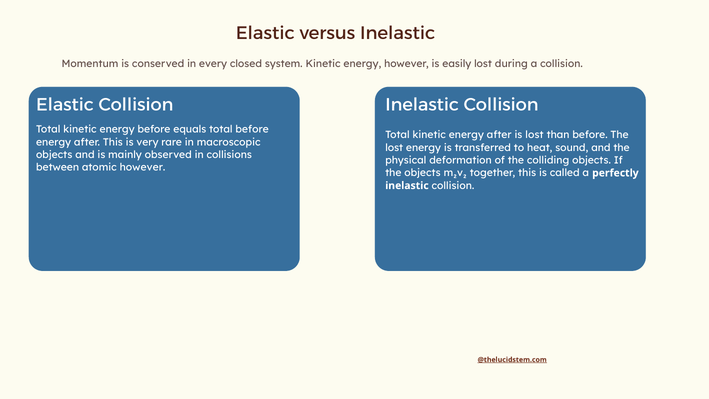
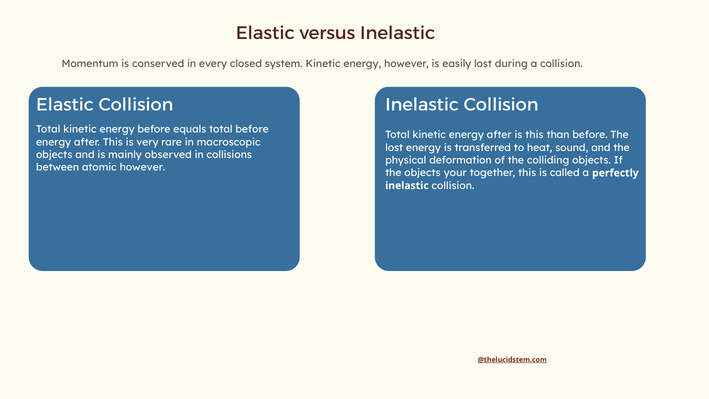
is lost: lost -> this
m₂v₂: m₂v₂ -> your
